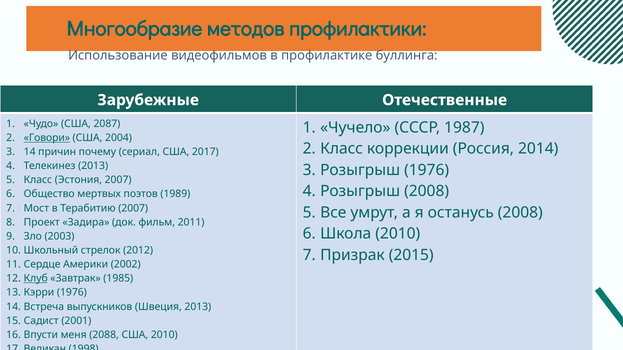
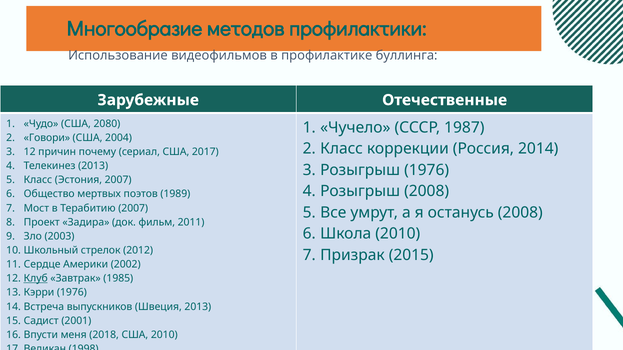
2087: 2087 -> 2080
Говори underline: present -> none
14 at (30, 152): 14 -> 12
2088: 2088 -> 2018
